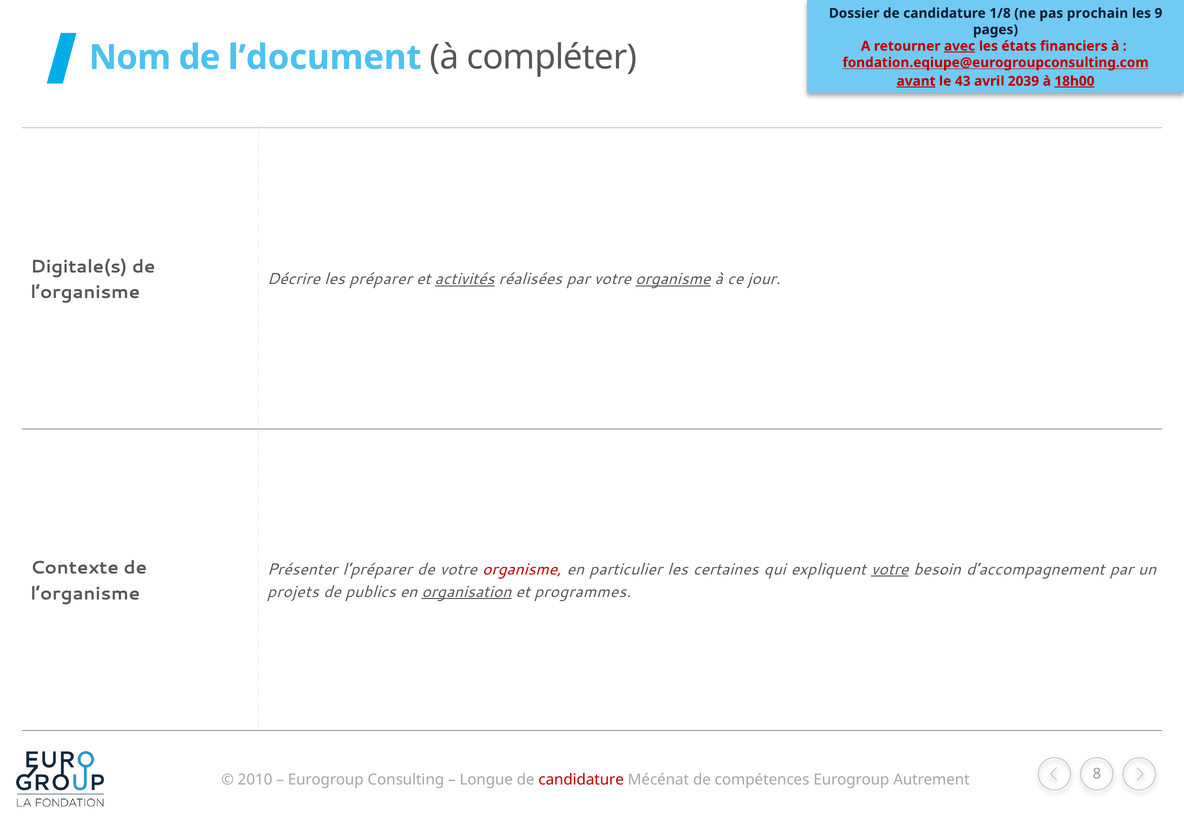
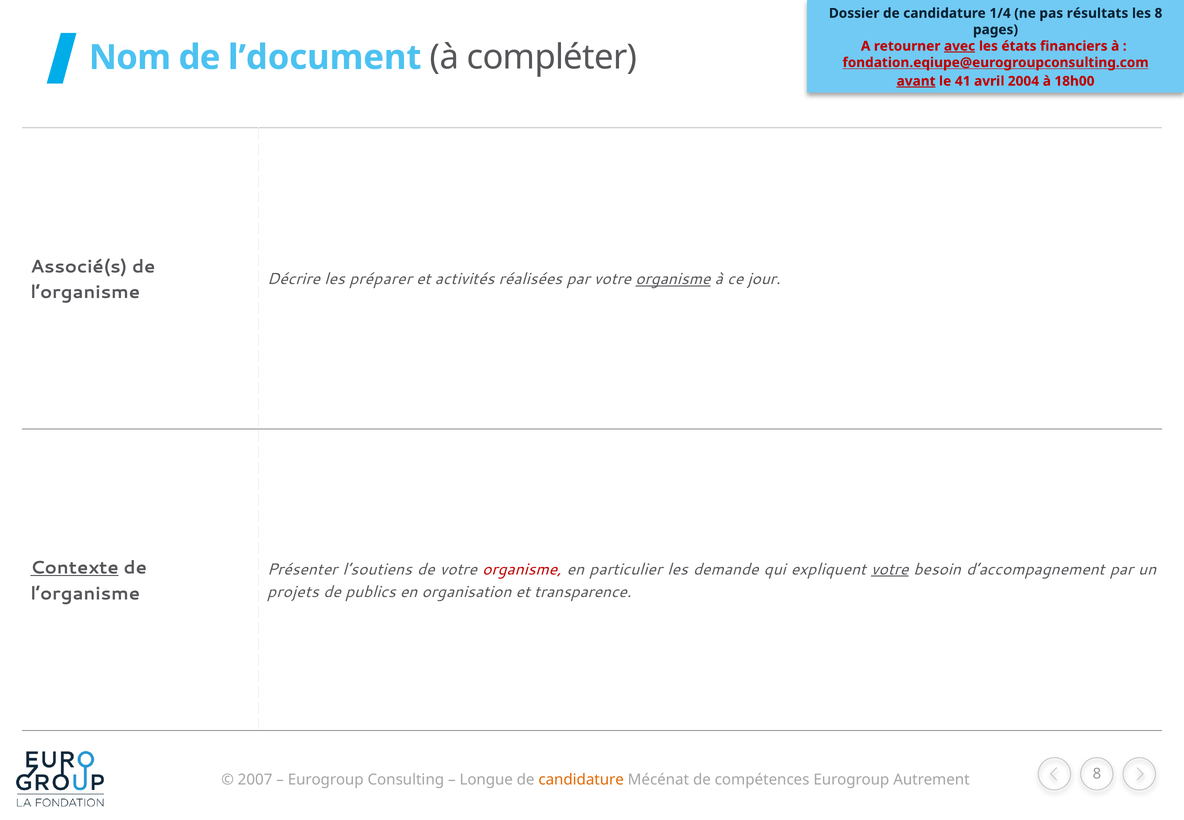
1/8: 1/8 -> 1/4
prochain: prochain -> résultats
les 9: 9 -> 8
43: 43 -> 41
2039: 2039 -> 2004
18h00 underline: present -> none
Digitale(s: Digitale(s -> Associé(s
activités underline: present -> none
Contexte underline: none -> present
l’préparer: l’préparer -> l’soutiens
certaines: certaines -> demande
organisation underline: present -> none
programmes: programmes -> transparence
2010: 2010 -> 2007
candidature at (581, 779) colour: red -> orange
